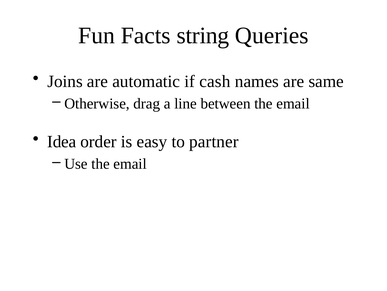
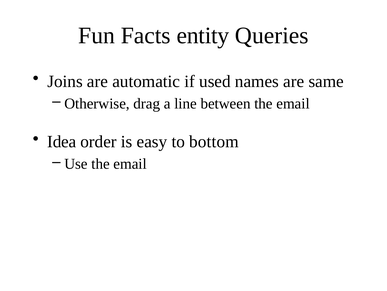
string: string -> entity
cash: cash -> used
partner: partner -> bottom
